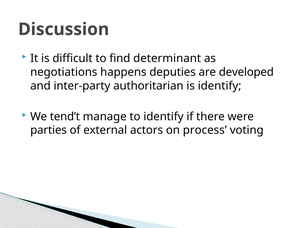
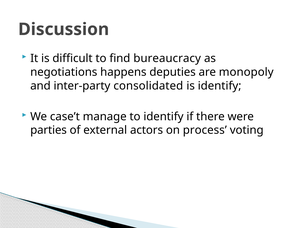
determinant: determinant -> bureaucracy
developed: developed -> monopoly
authoritarian: authoritarian -> consolidated
tend’t: tend’t -> case’t
